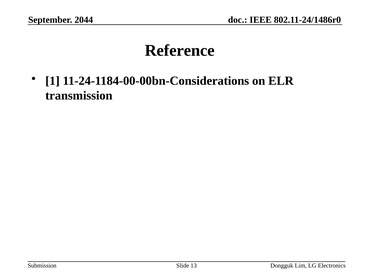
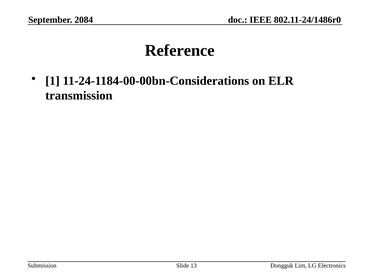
2044: 2044 -> 2084
